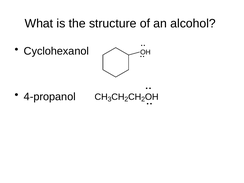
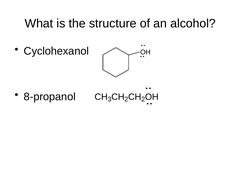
4-propanol: 4-propanol -> 8-propanol
